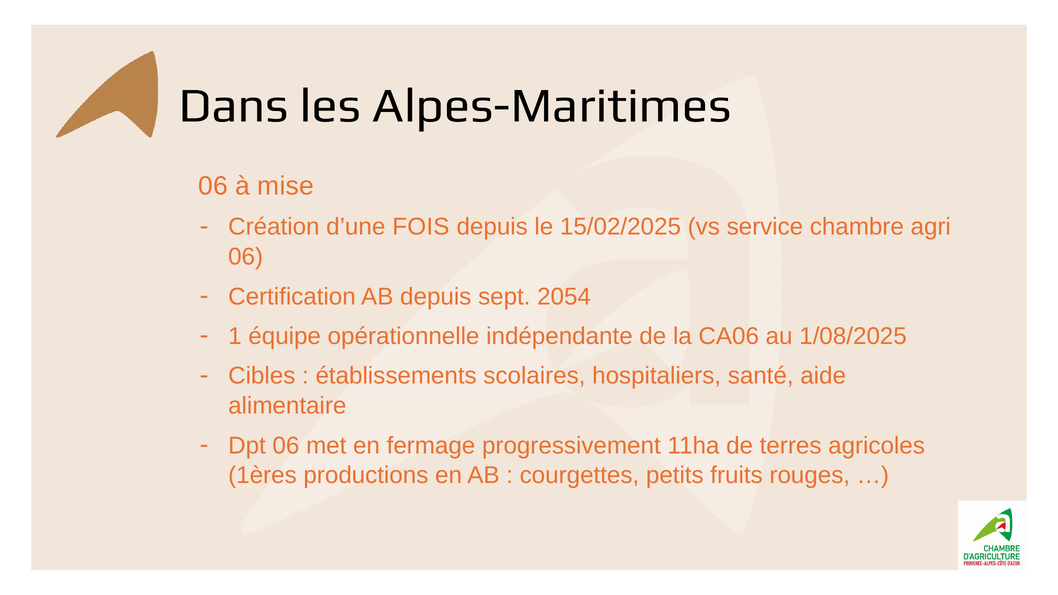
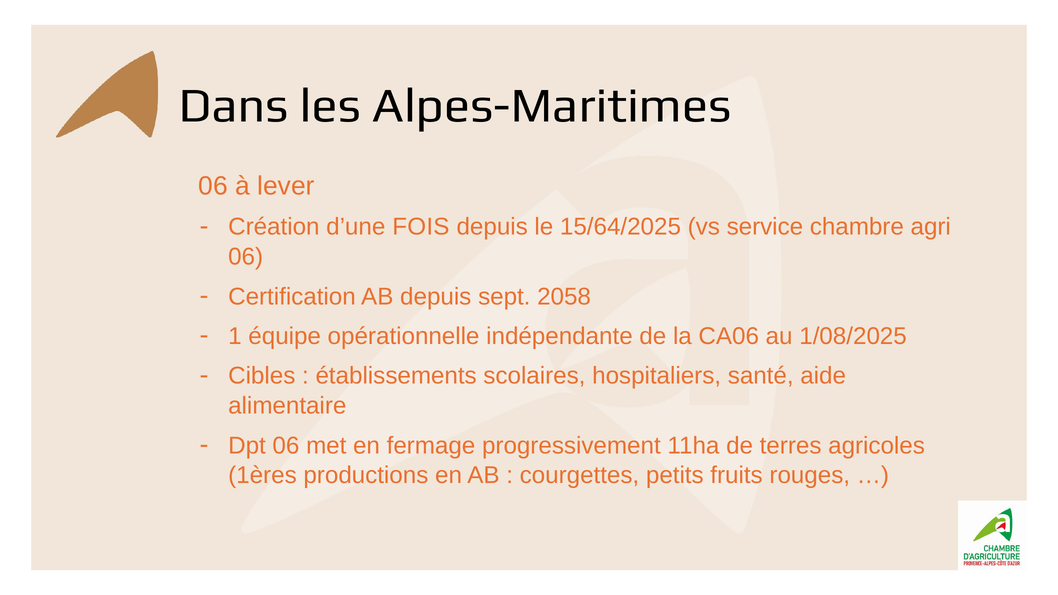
mise: mise -> lever
15/02/2025: 15/02/2025 -> 15/64/2025
2054: 2054 -> 2058
